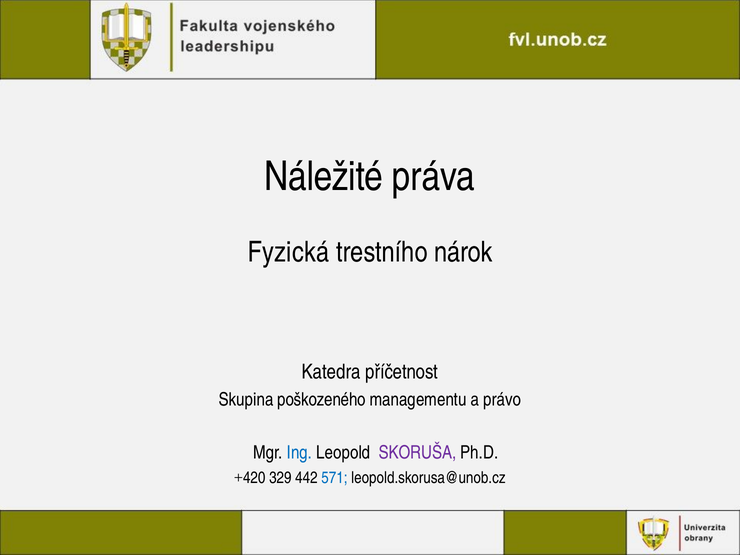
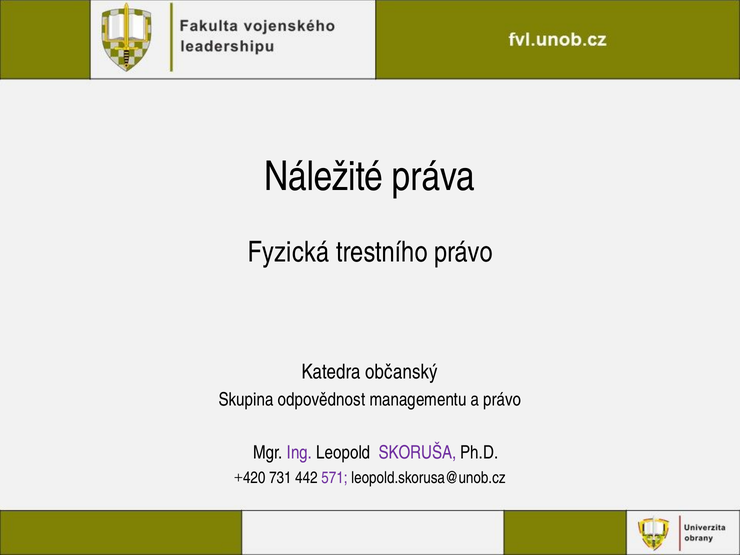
trestního nárok: nárok -> právo
příčetnost: příčetnost -> občanský
poškozeného: poškozeného -> odpovědnost
Ing colour: blue -> purple
329: 329 -> 731
571 colour: blue -> purple
